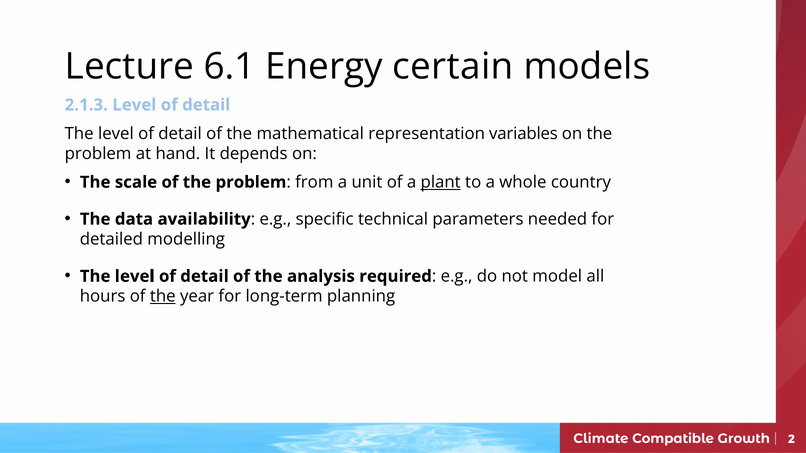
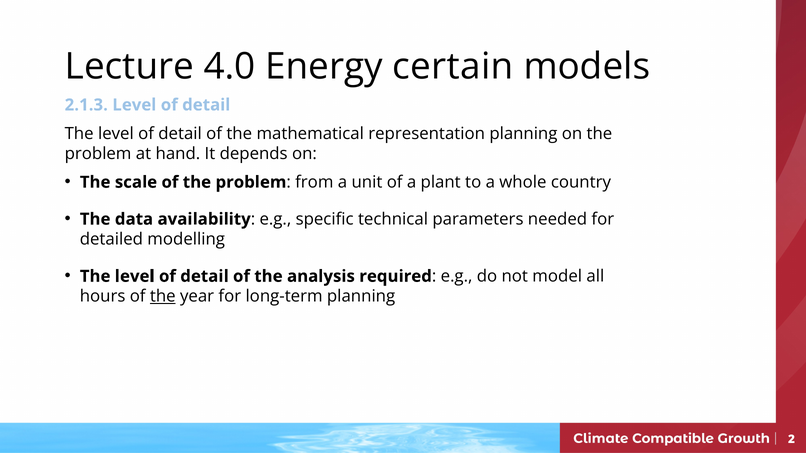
6.1: 6.1 -> 4.0
representation variables: variables -> planning
plant underline: present -> none
